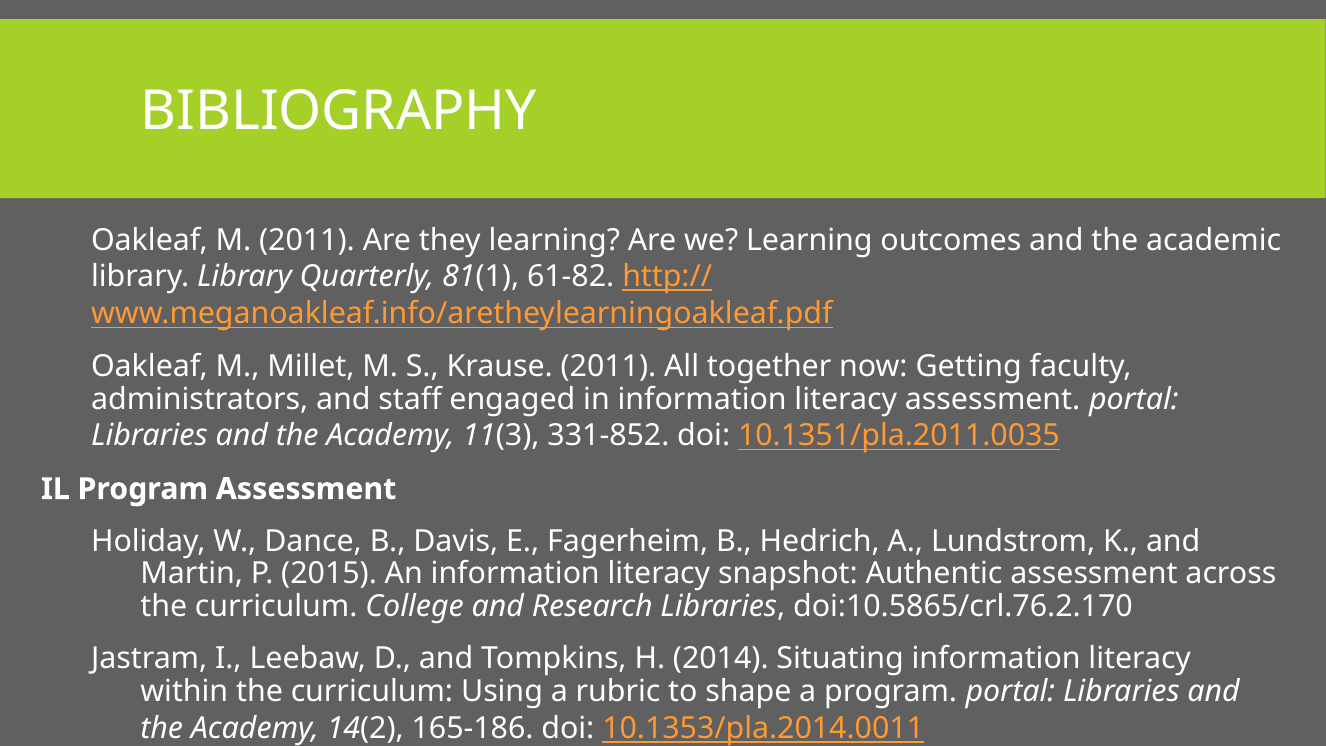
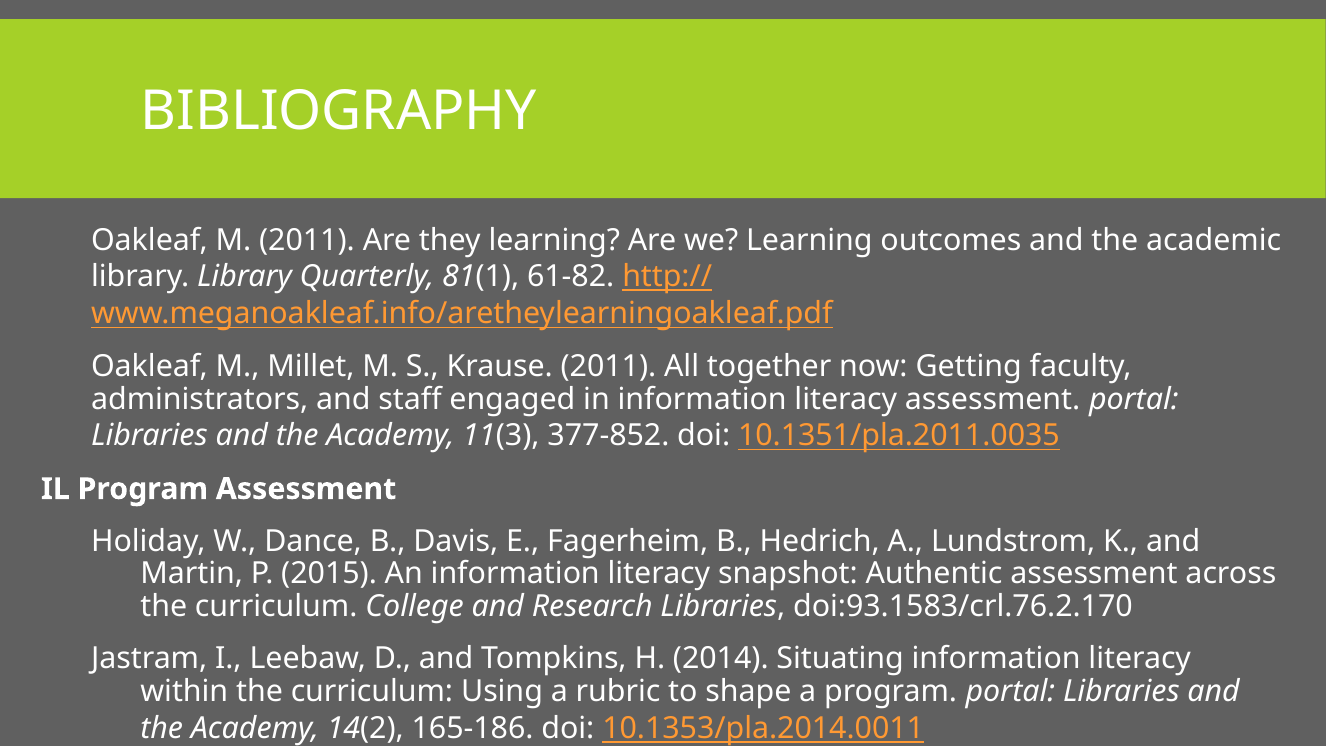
331-852: 331-852 -> 377-852
doi:10.5865/crl.76.2.170: doi:10.5865/crl.76.2.170 -> doi:93.1583/crl.76.2.170
